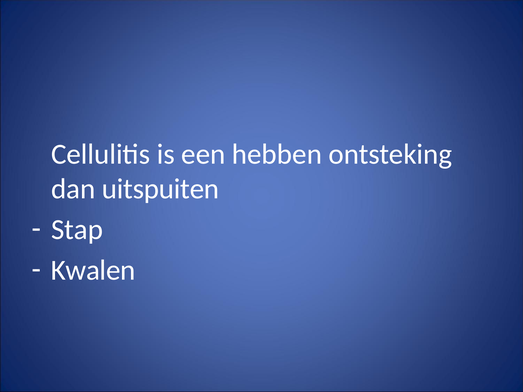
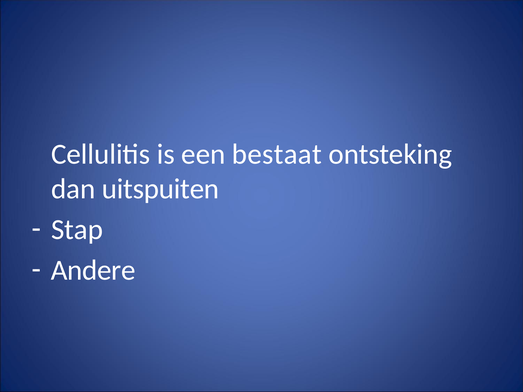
hebben: hebben -> bestaat
Kwalen: Kwalen -> Andere
